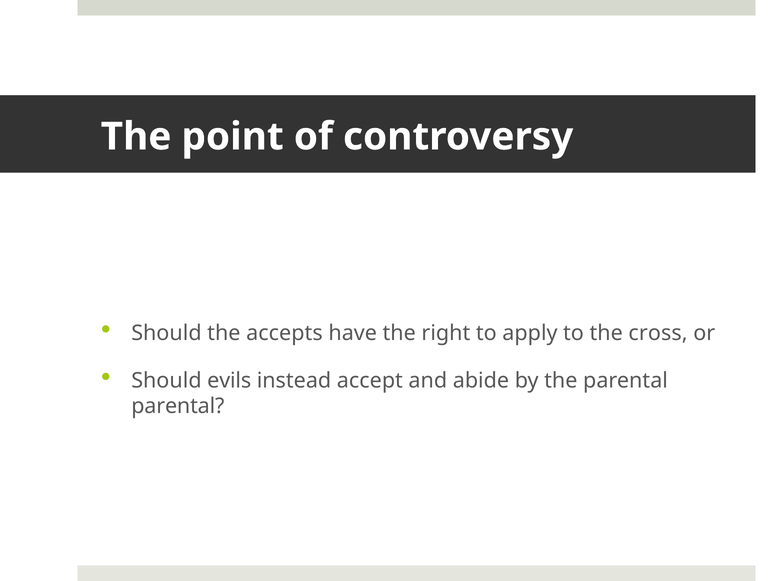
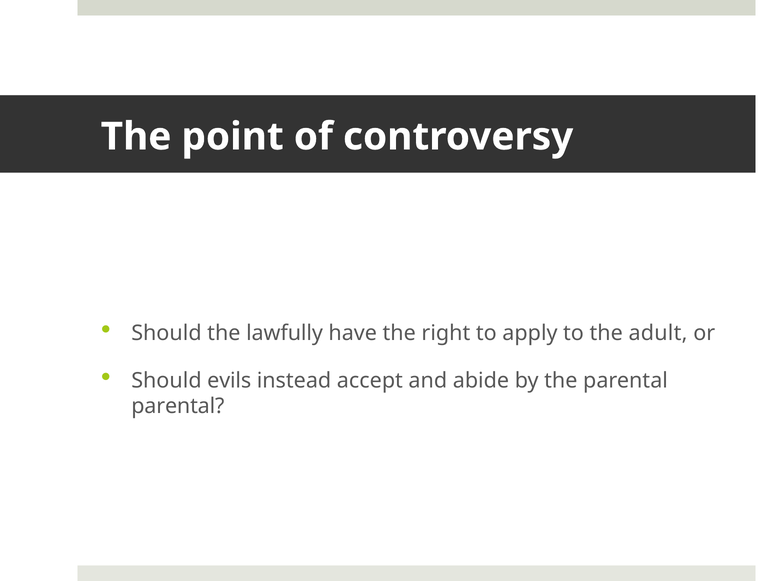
accepts: accepts -> lawfully
cross: cross -> adult
